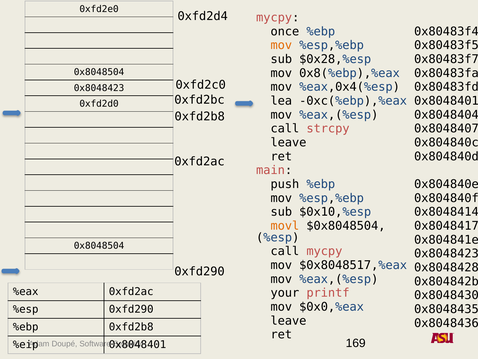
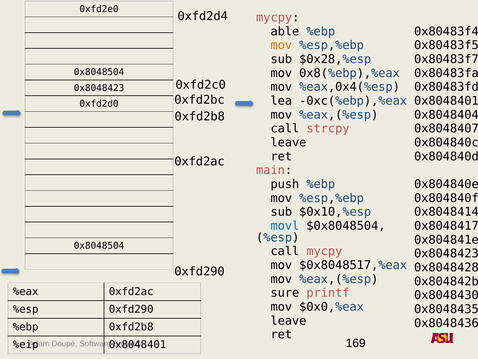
once: once -> able
movl colour: orange -> blue
your: your -> sure
